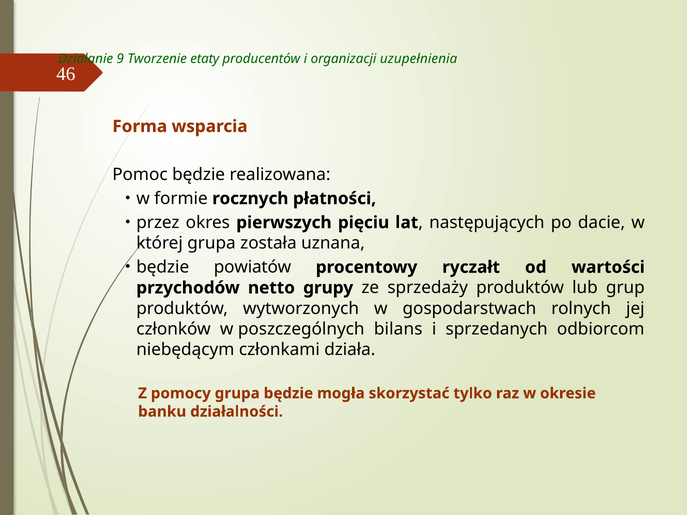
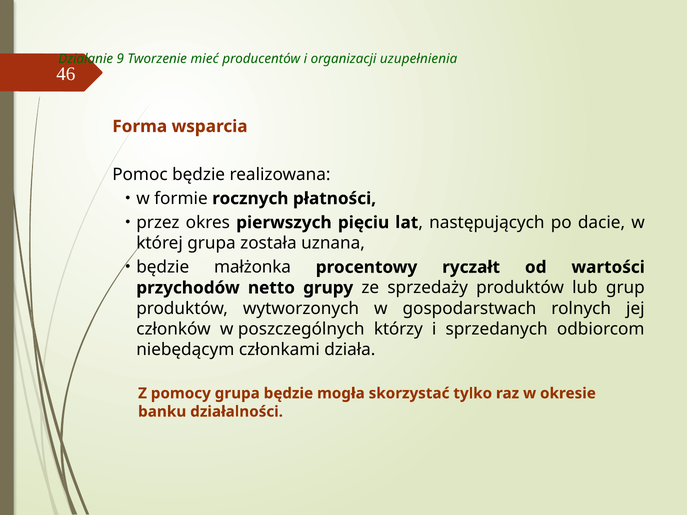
etaty: etaty -> mieć
powiatów: powiatów -> małżonka
bilans: bilans -> którzy
